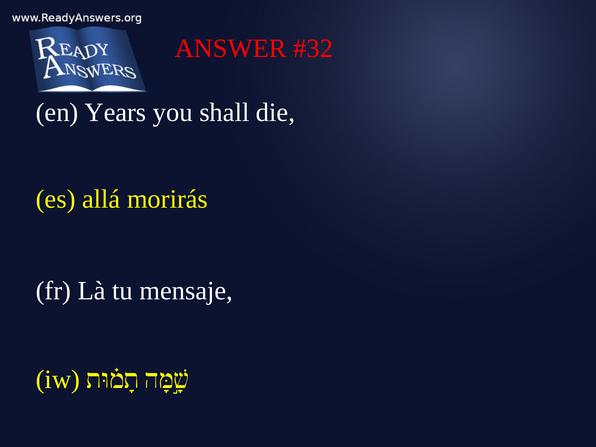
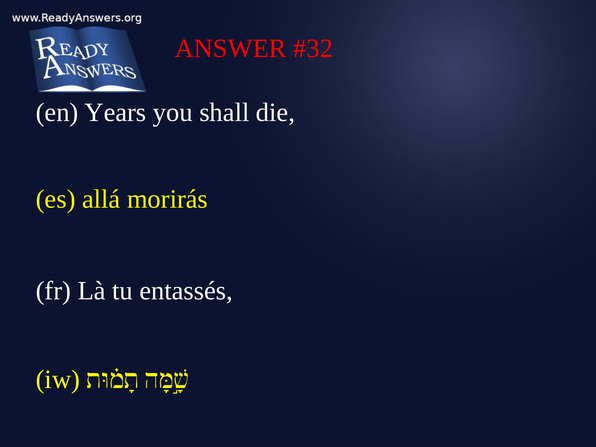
mensaje: mensaje -> entassés
